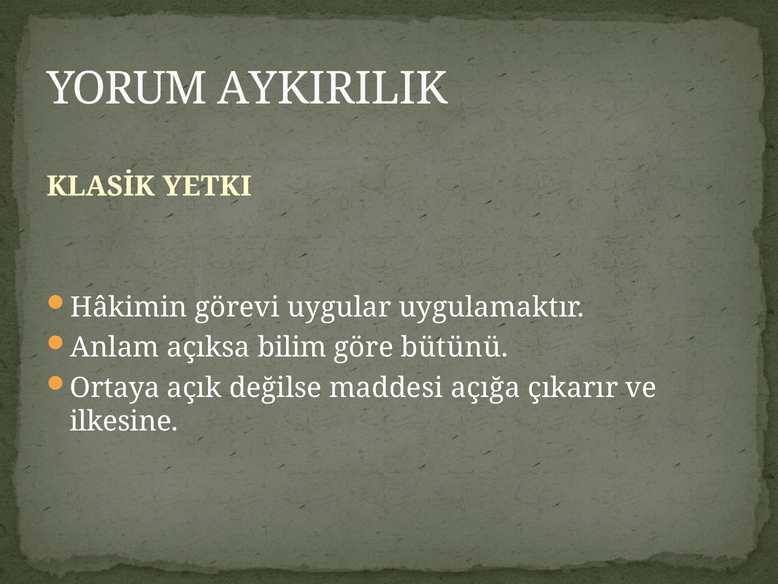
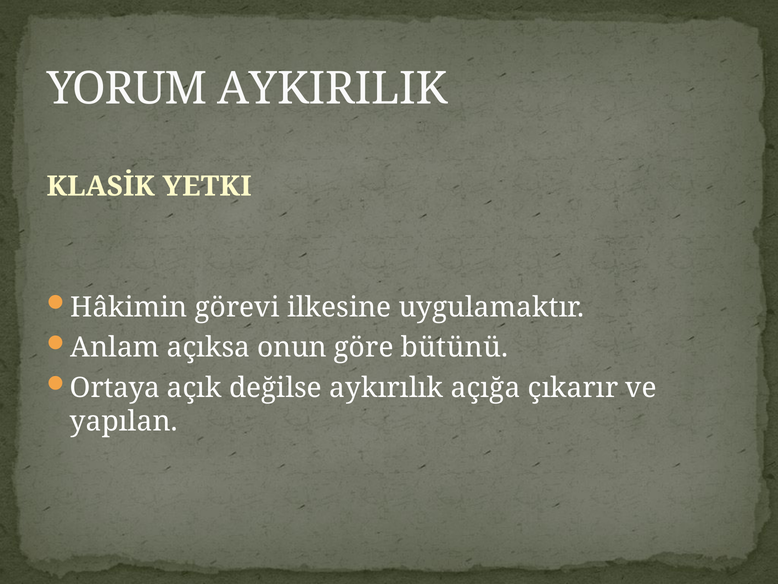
uygular: uygular -> ilkesine
bilim: bilim -> onun
maddesi: maddesi -> aykırılık
ilkesine: ilkesine -> yapılan
